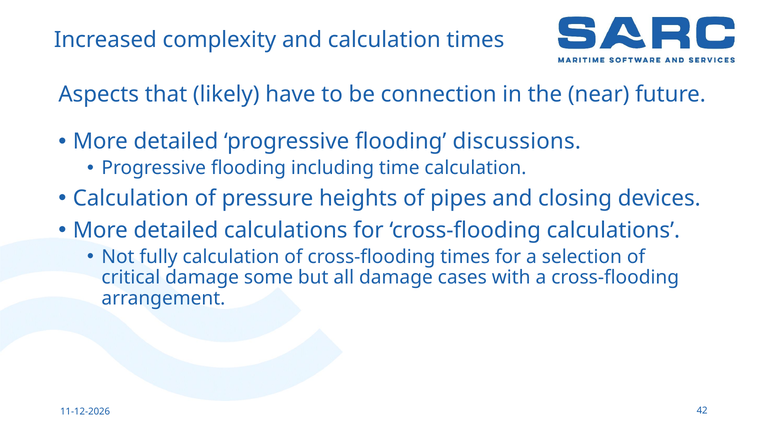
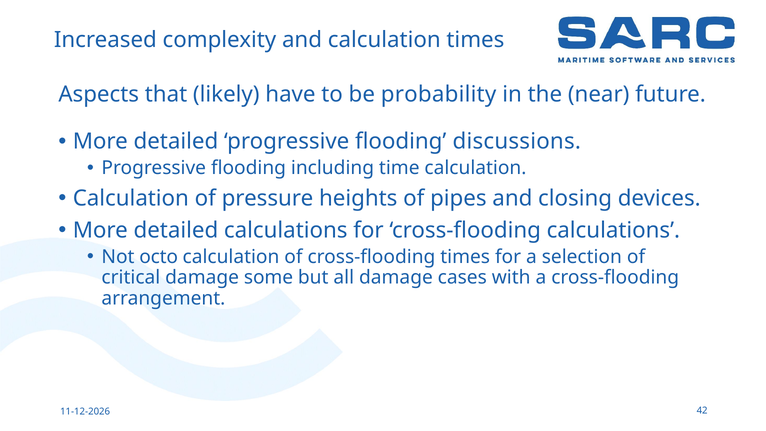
connection: connection -> probability
fully: fully -> octo
